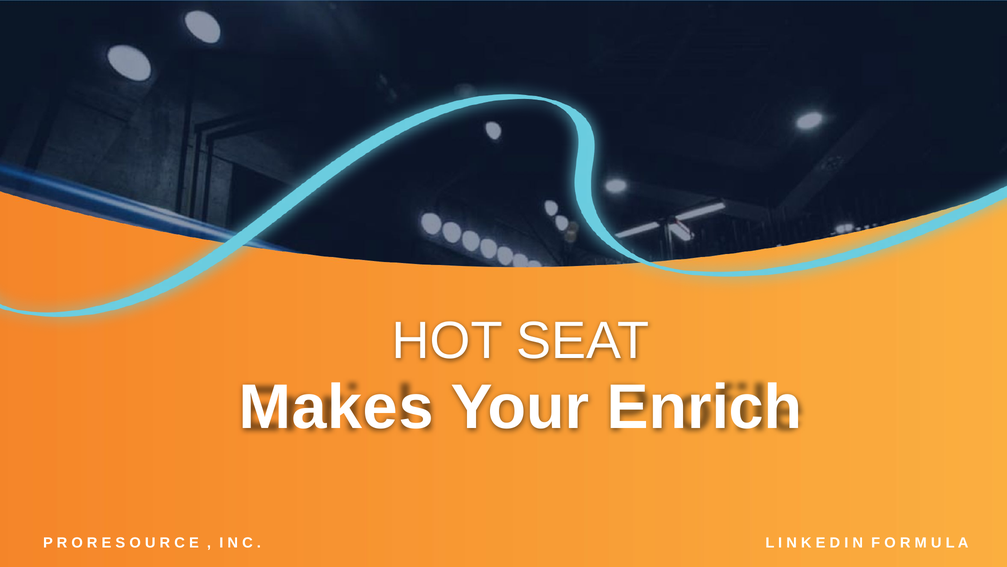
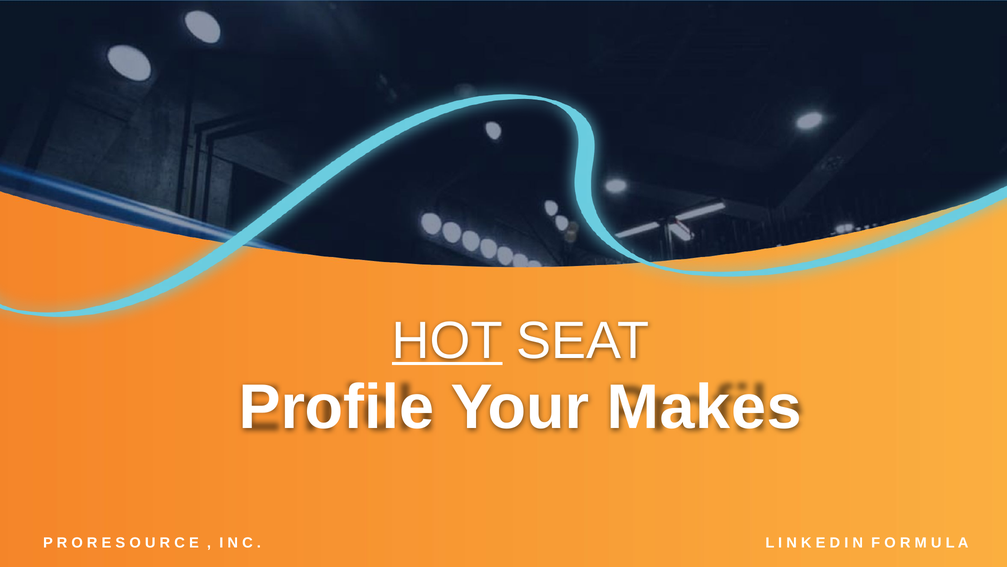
HOT underline: none -> present
Makes: Makes -> Profile
Enrich: Enrich -> Makes
